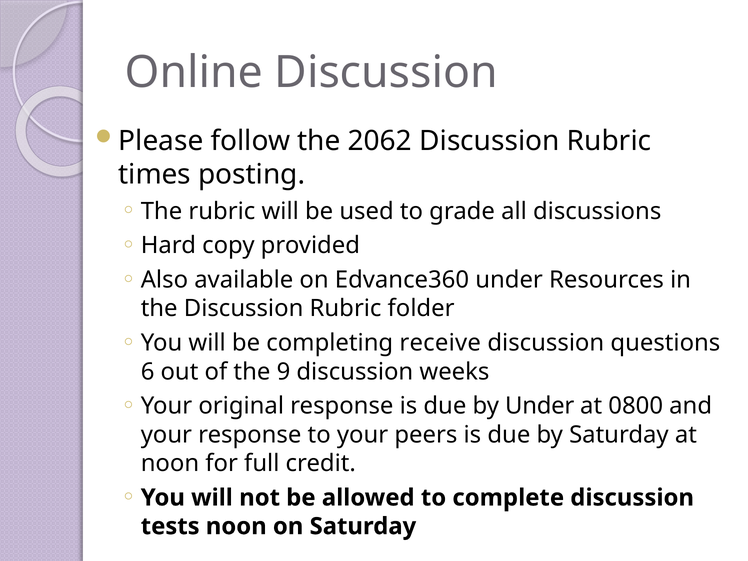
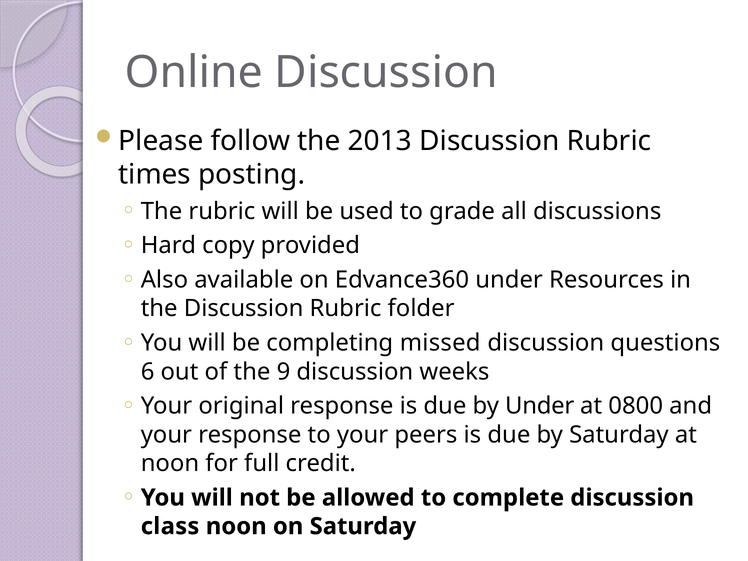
2062: 2062 -> 2013
receive: receive -> missed
tests: tests -> class
